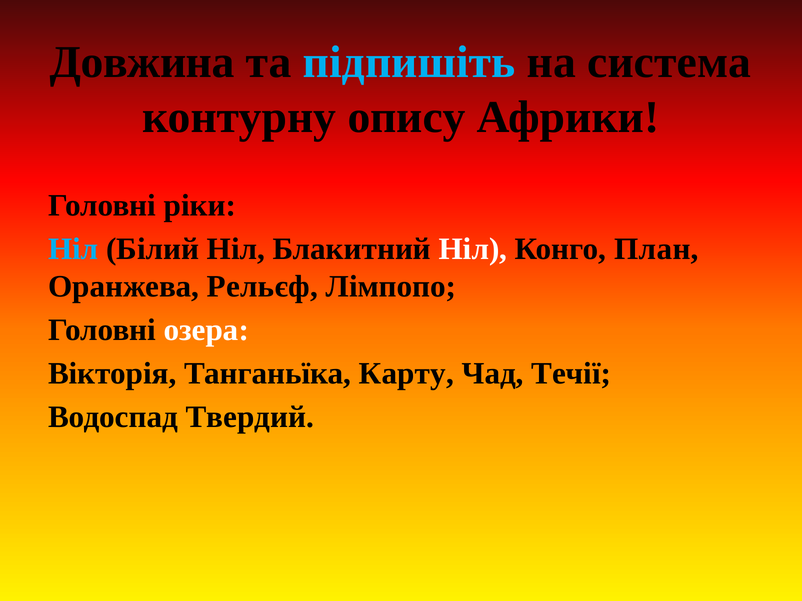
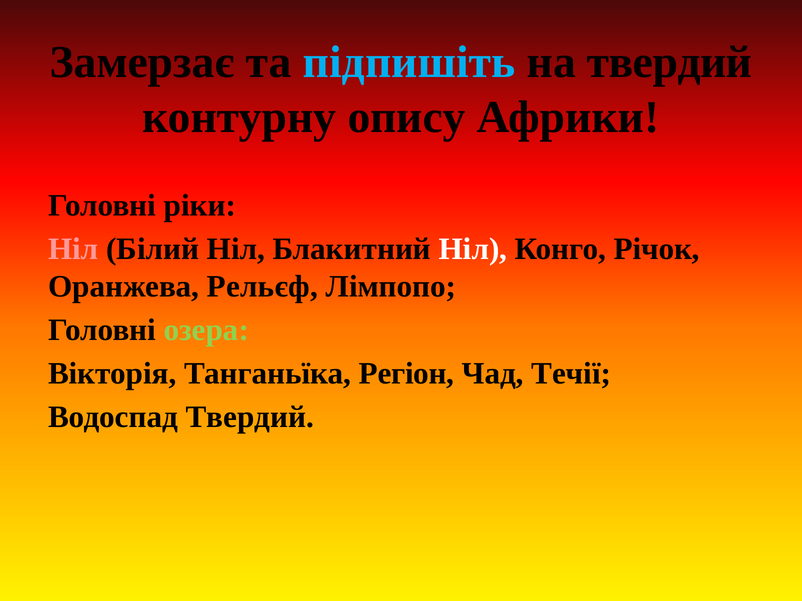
Довжина: Довжина -> Замерзає
на система: система -> твердий
Ніл at (73, 249) colour: light blue -> pink
План: План -> Річок
озера colour: white -> light green
Карту: Карту -> Регіон
